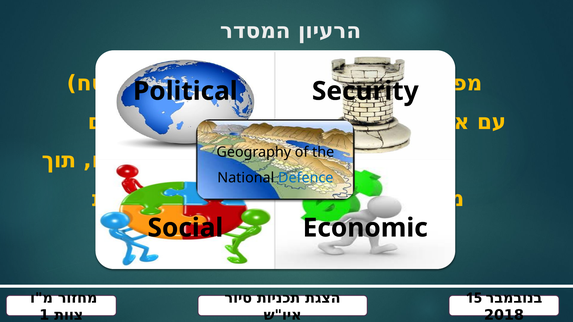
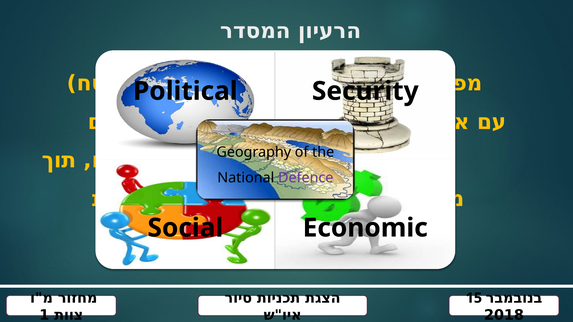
Defence colour: blue -> purple
